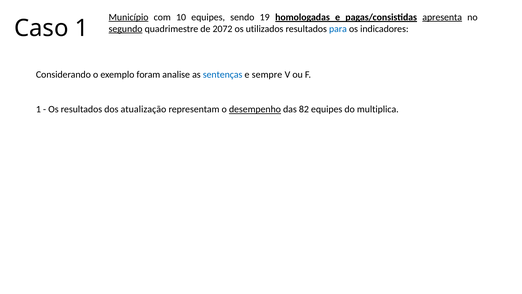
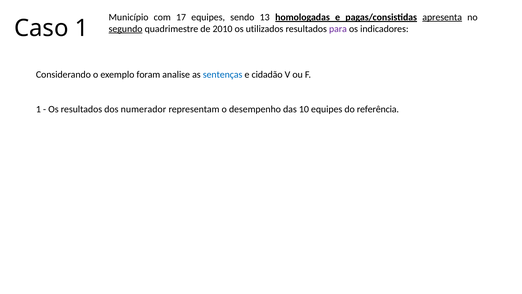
Município underline: present -> none
10: 10 -> 17
19: 19 -> 13
2072: 2072 -> 2010
para colour: blue -> purple
sempre: sempre -> cidadão
atualização: atualização -> numerador
desempenho underline: present -> none
82: 82 -> 10
multiplica: multiplica -> referência
